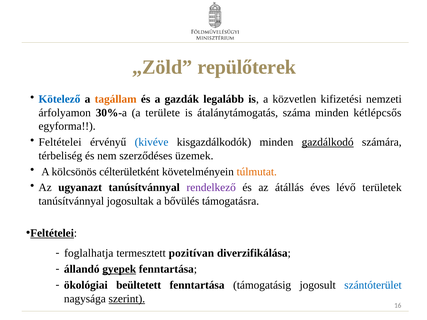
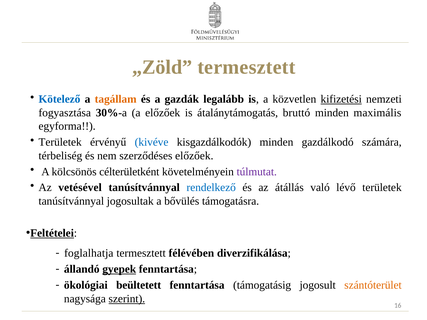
„Zöld repülőterek: repülőterek -> termesztett
kifizetési underline: none -> present
árfolyamon: árfolyamon -> fogyasztása
a területe: területe -> előzőek
száma: száma -> bruttó
kétlépcsős: kétlépcsős -> maximális
Feltételei at (60, 142): Feltételei -> Területek
gazdálkodó underline: present -> none
szerződéses üzemek: üzemek -> előzőek
túlmutat colour: orange -> purple
ugyanazt: ugyanazt -> vetésével
rendelkező colour: purple -> blue
éves: éves -> való
pozitívan: pozitívan -> félévében
szántóterület colour: blue -> orange
